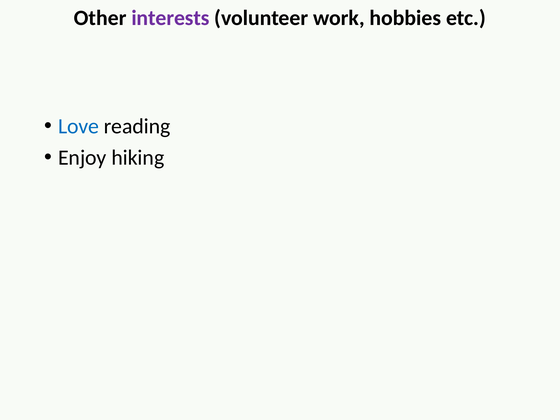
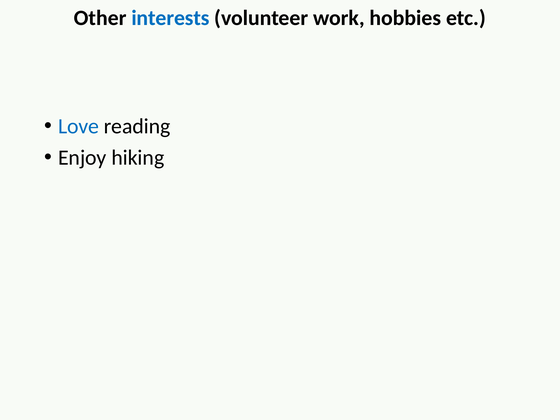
interests colour: purple -> blue
